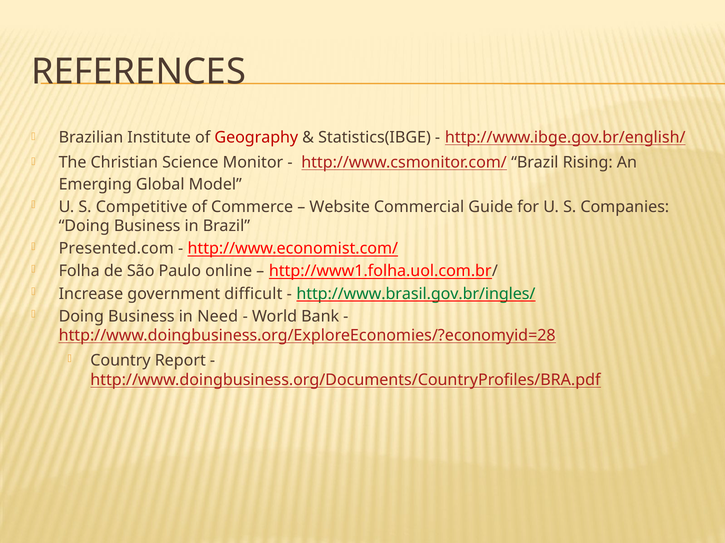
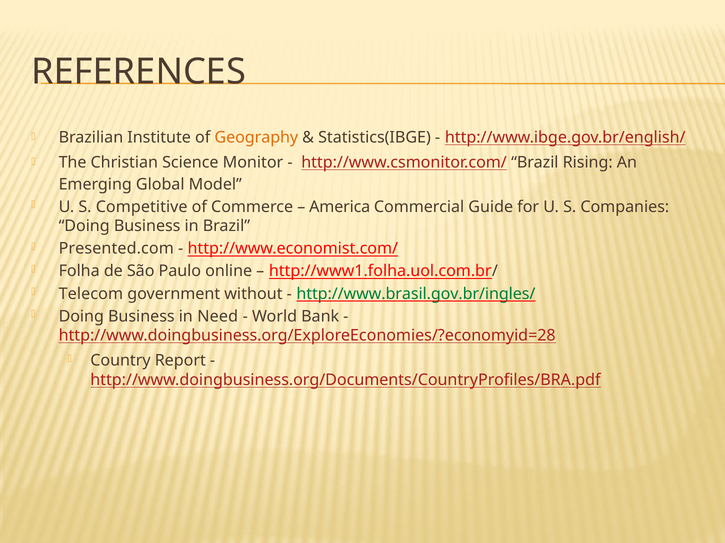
Geography colour: red -> orange
Website: Website -> America
Increase: Increase -> Telecom
difficult: difficult -> without
